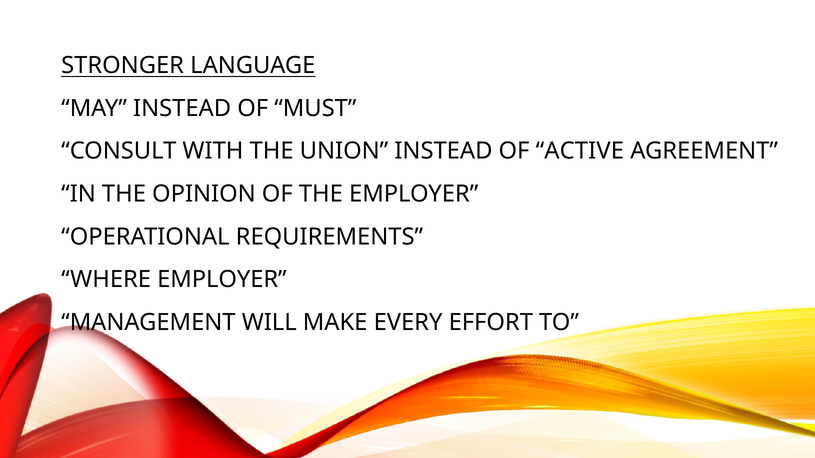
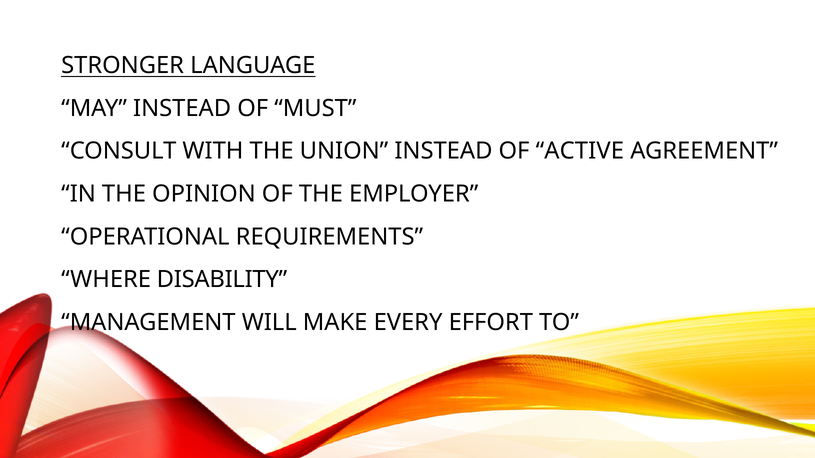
WHERE EMPLOYER: EMPLOYER -> DISABILITY
